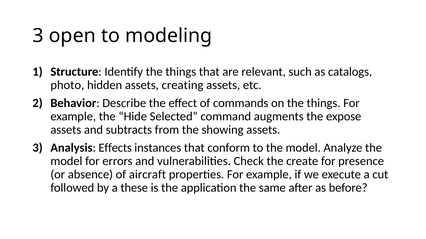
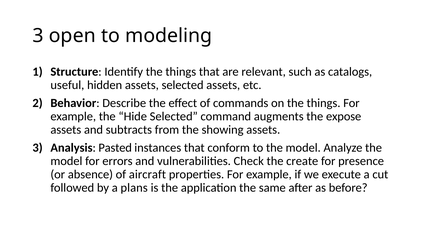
photo: photo -> useful
assets creating: creating -> selected
Effects: Effects -> Pasted
these: these -> plans
